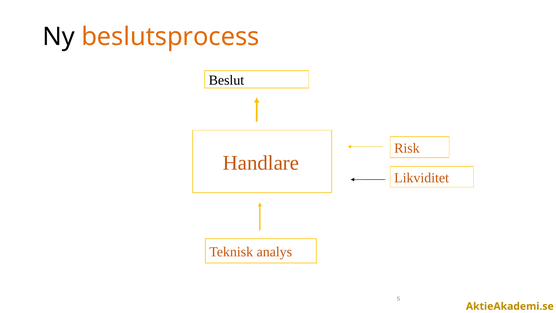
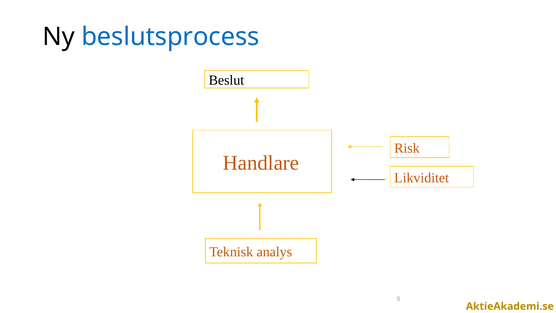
beslutsprocess colour: orange -> blue
